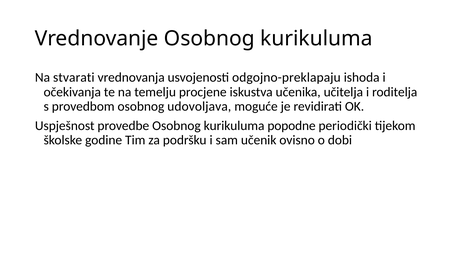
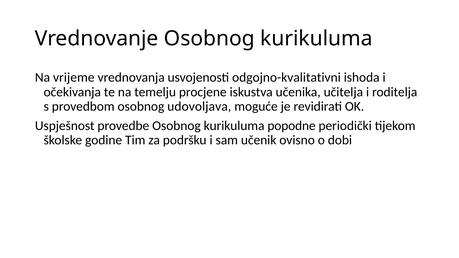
stvarati: stvarati -> vrijeme
odgojno-preklapaju: odgojno-preklapaju -> odgojno-kvalitativni
